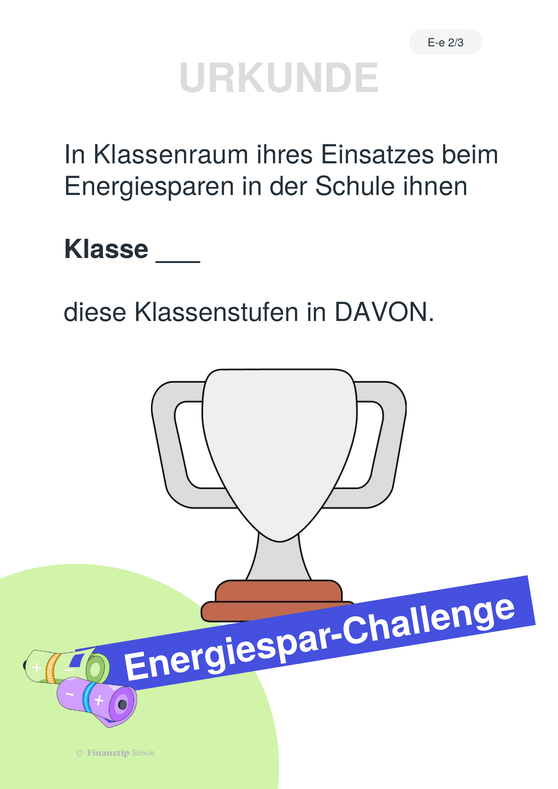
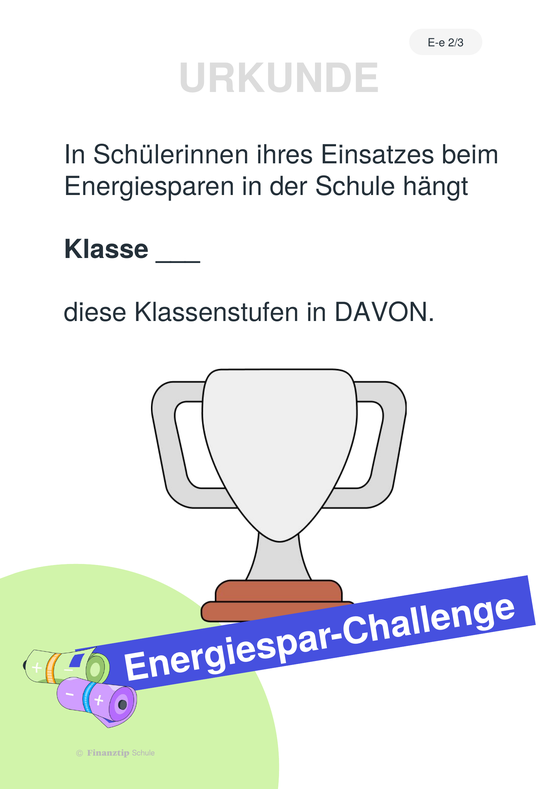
Klassenraum: Klassenraum -> Schülerinnen
ihnen: ihnen -> hängt
